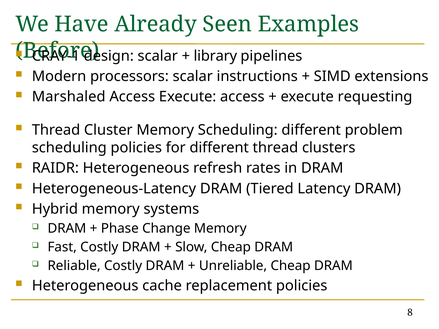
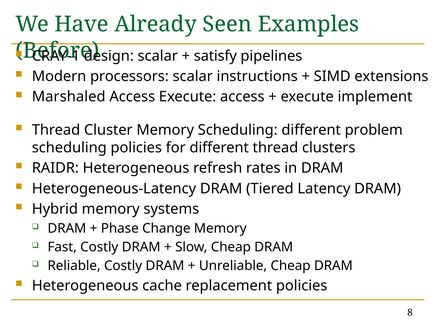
library: library -> satisfy
requesting: requesting -> implement
